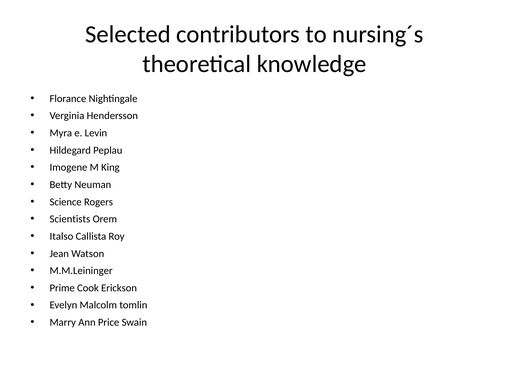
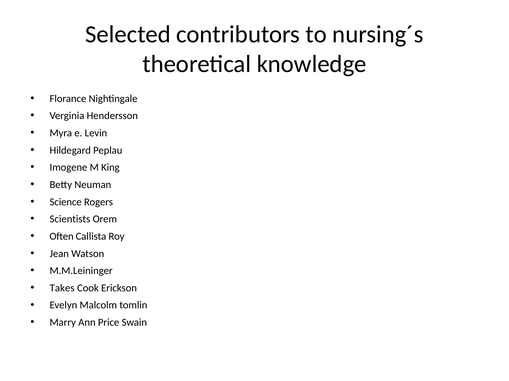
Italso: Italso -> Often
Prime: Prime -> Takes
